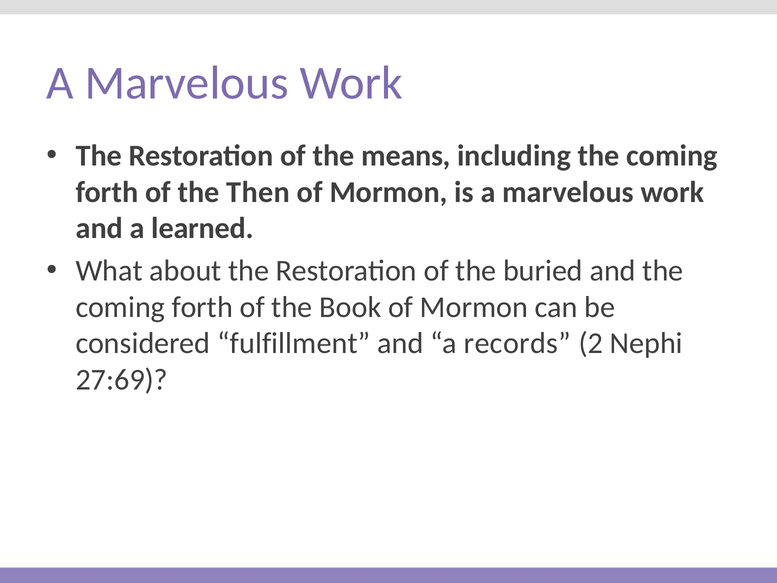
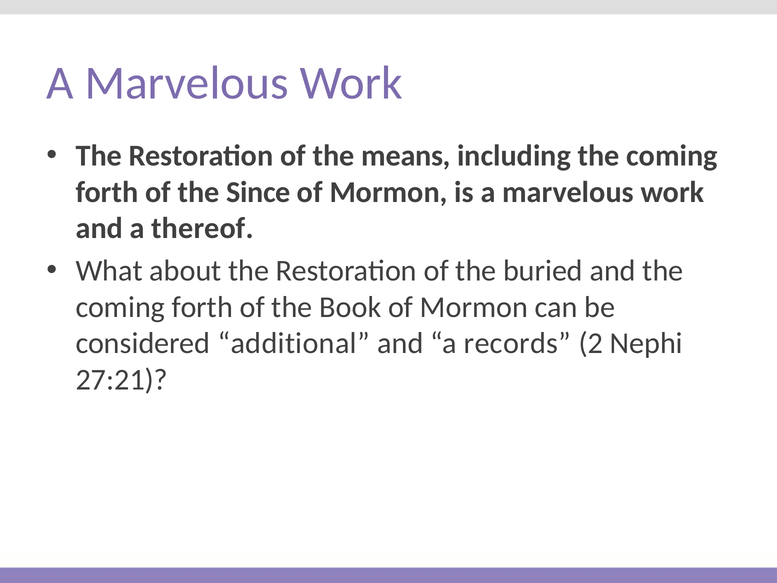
Then: Then -> Since
learned: learned -> thereof
fulfillment: fulfillment -> additional
27:69: 27:69 -> 27:21
